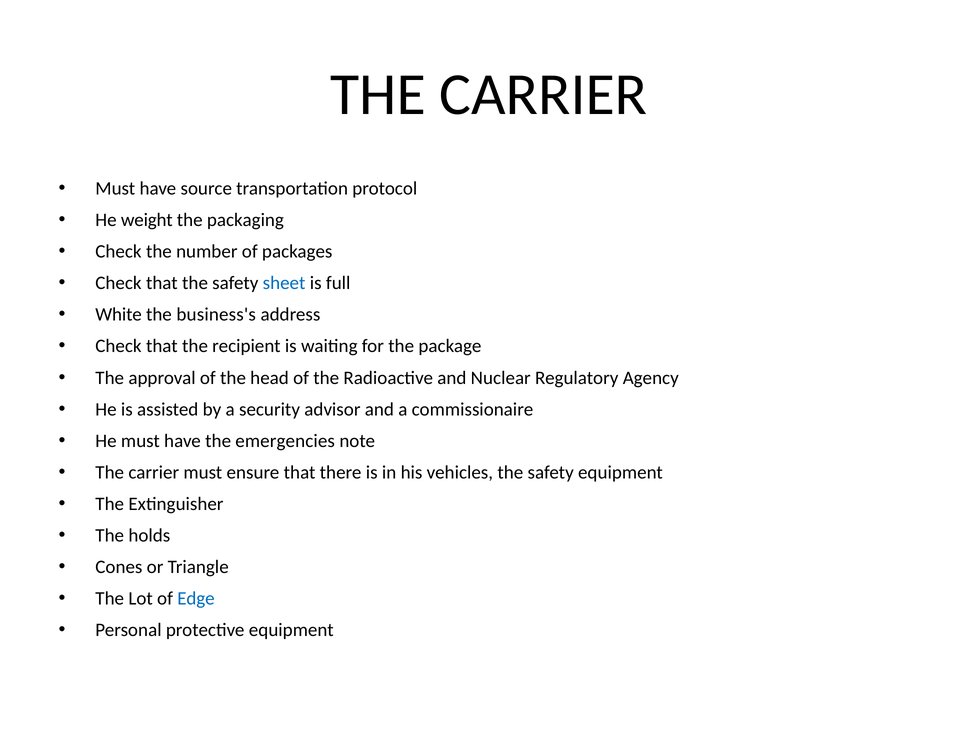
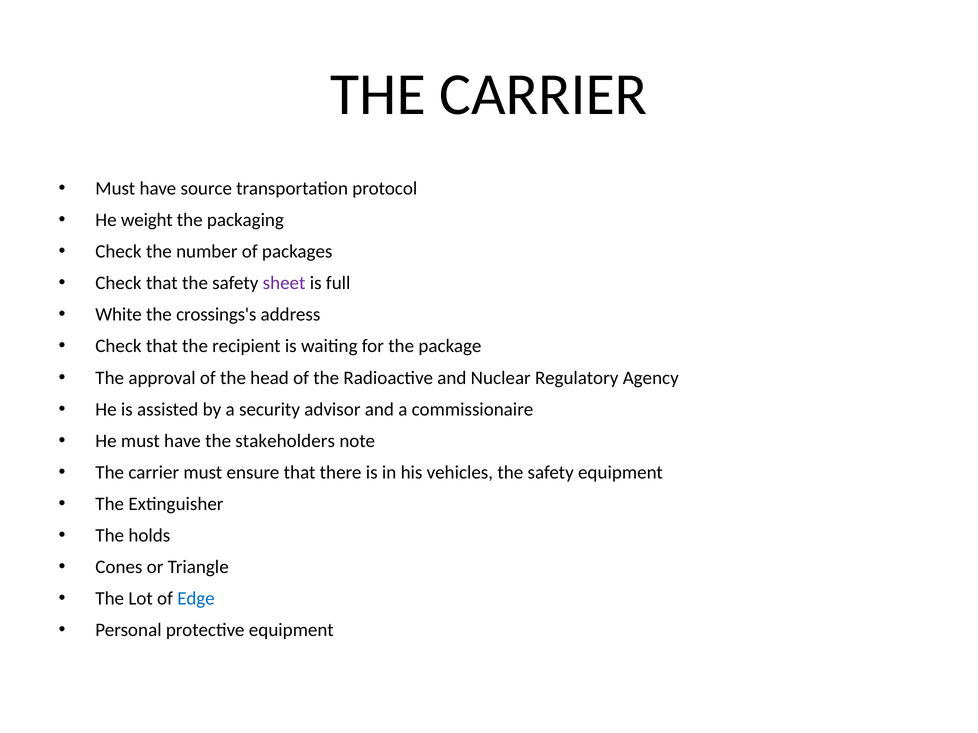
sheet colour: blue -> purple
business's: business's -> crossings's
emergencies: emergencies -> stakeholders
